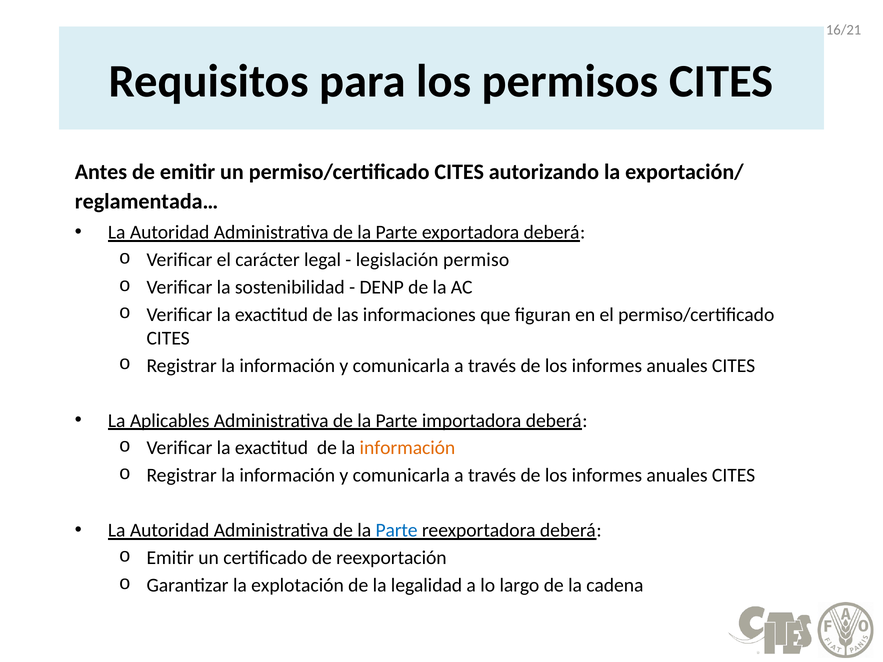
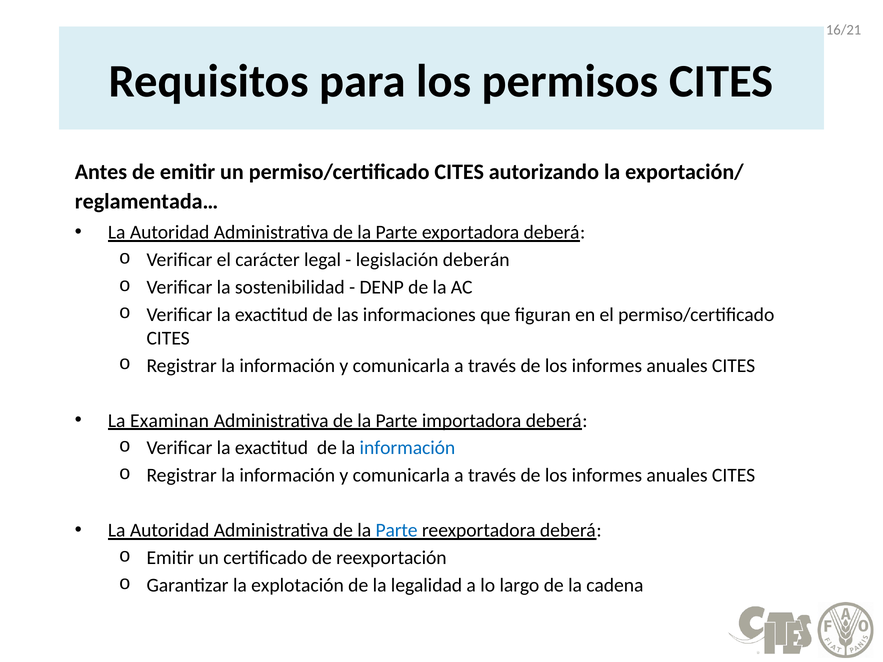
permiso: permiso -> deberán
Aplicables: Aplicables -> Examinan
información at (407, 448) colour: orange -> blue
